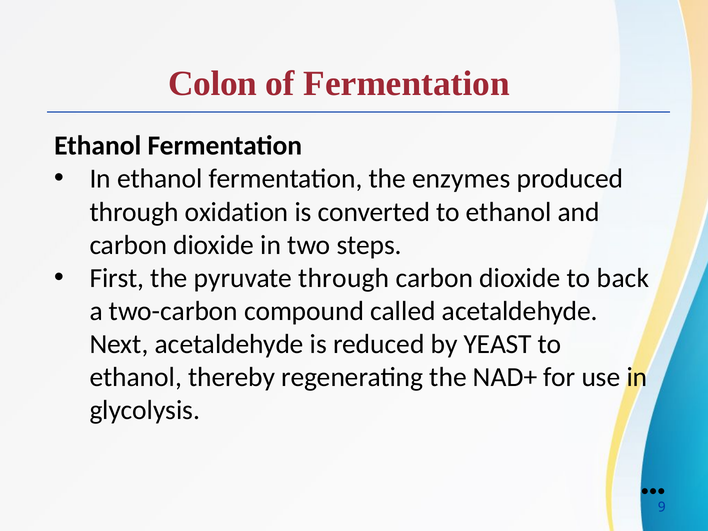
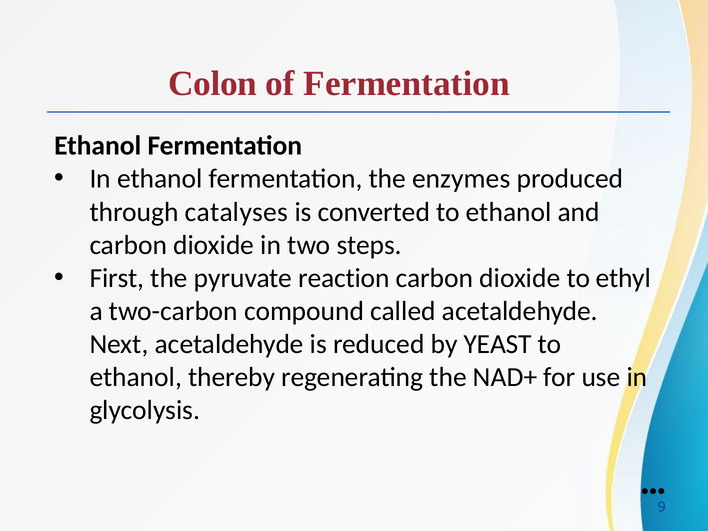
oxidation: oxidation -> catalyses
pyruvate through: through -> reaction
back: back -> ethyl
